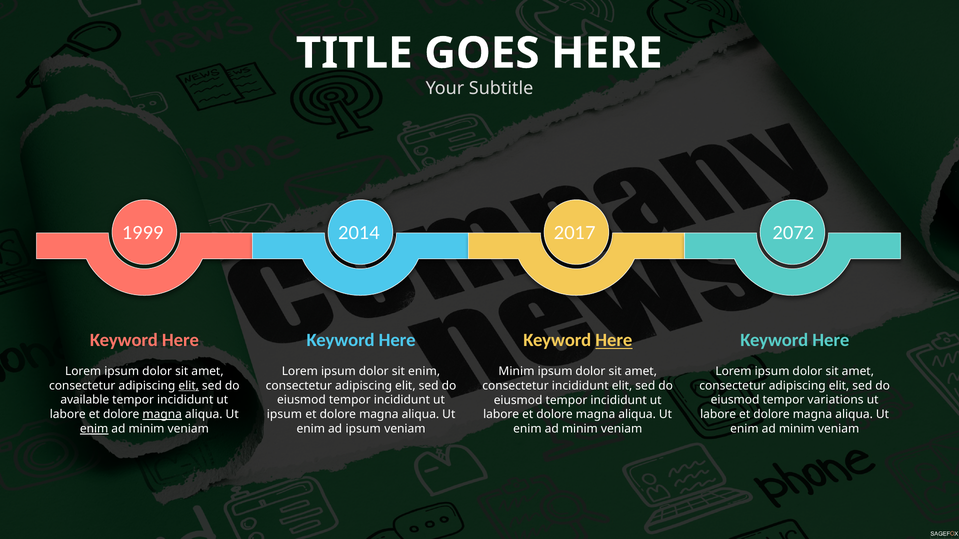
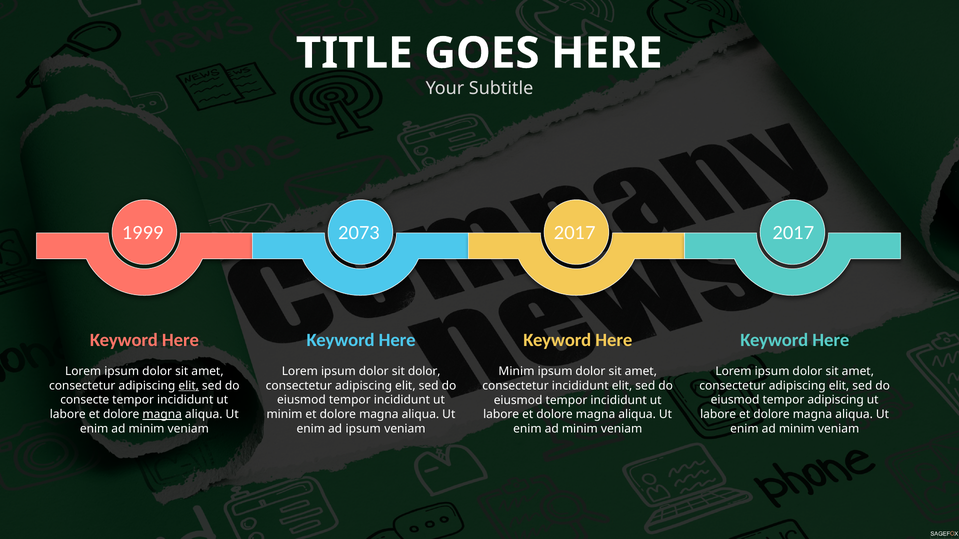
2014: 2014 -> 2073
2017 2072: 2072 -> 2017
Here at (614, 341) underline: present -> none
sit enim: enim -> dolor
available: available -> consecte
tempor variations: variations -> adipiscing
ipsum at (284, 415): ipsum -> minim
enim at (94, 429) underline: present -> none
